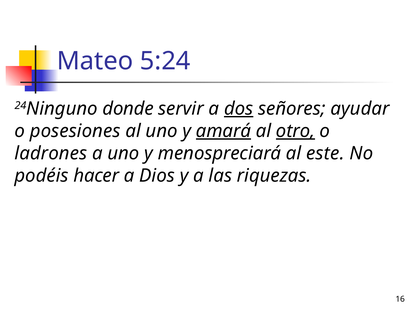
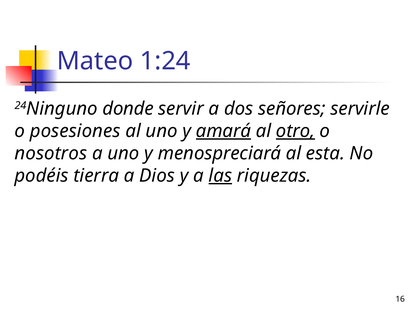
5:24: 5:24 -> 1:24
dos underline: present -> none
ayudar: ayudar -> servirle
ladrones: ladrones -> nosotros
este: este -> esta
hacer: hacer -> tierra
las underline: none -> present
